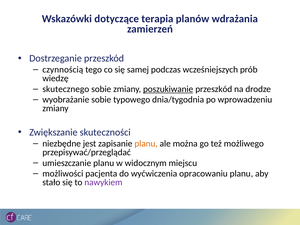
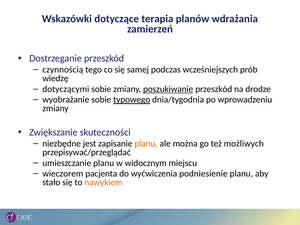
skutecznego: skutecznego -> dotyczącymi
typowego underline: none -> present
możliwego: możliwego -> możliwych
możliwości: możliwości -> wieczorem
opracowaniu: opracowaniu -> podniesienie
nawykiem colour: purple -> orange
